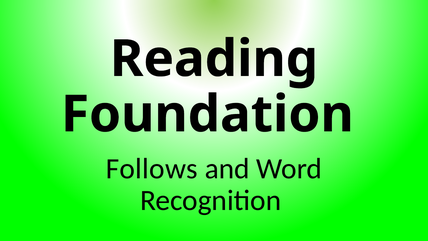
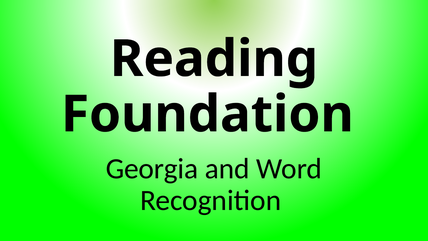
Follows: Follows -> Georgia
